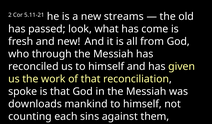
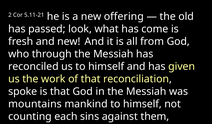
streams: streams -> offering
downloads: downloads -> mountains
